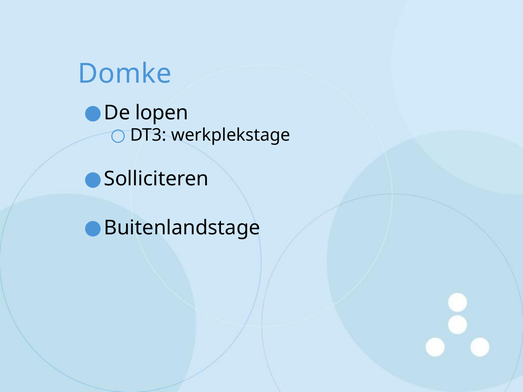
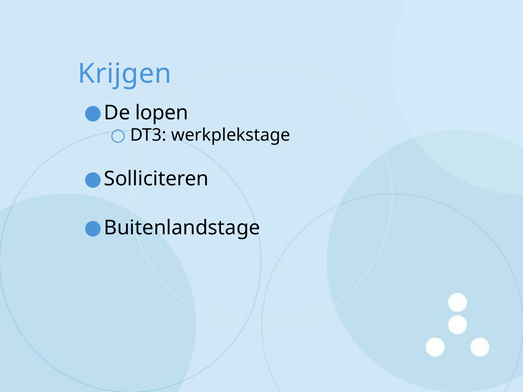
Domke: Domke -> Krijgen
